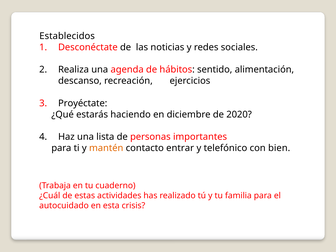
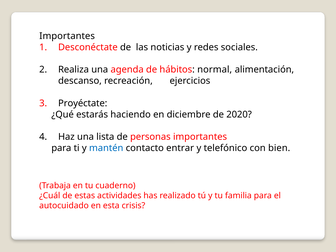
Establecidos at (67, 36): Establecidos -> Importantes
sentido: sentido -> normal
mantén colour: orange -> blue
